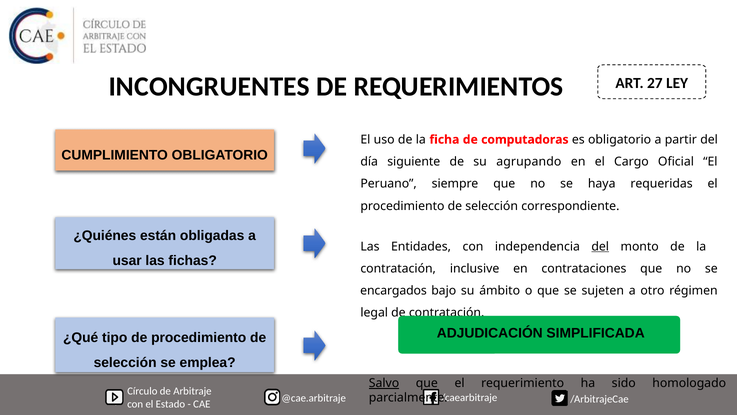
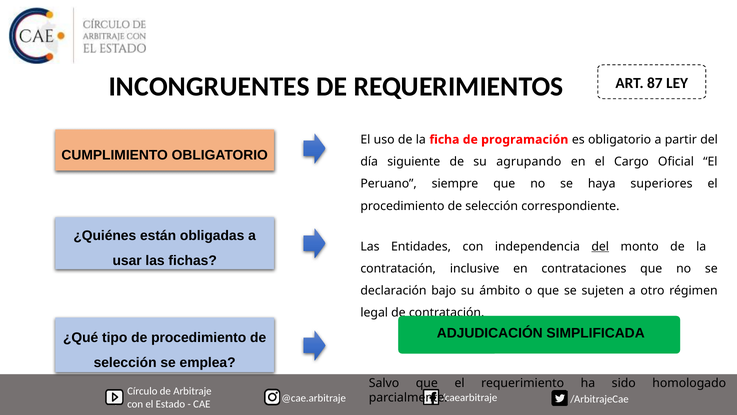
27: 27 -> 87
computadoras: computadoras -> programación
requeridas: requeridas -> superiores
encargados: encargados -> declaración
Salvo underline: present -> none
